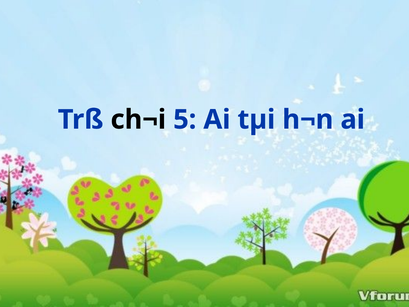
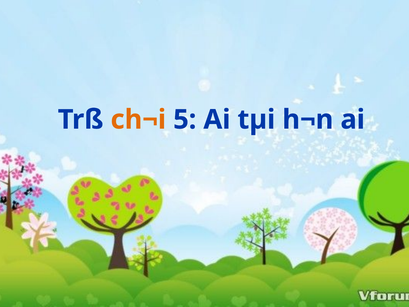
ch¬i colour: black -> orange
